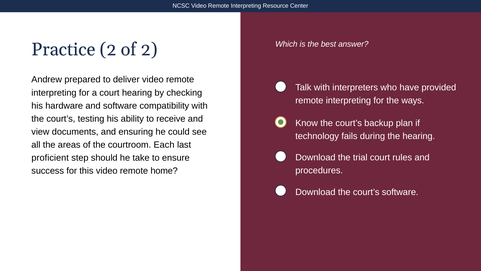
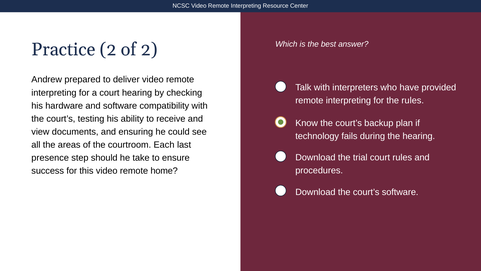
the ways: ways -> rules
proficient: proficient -> presence
